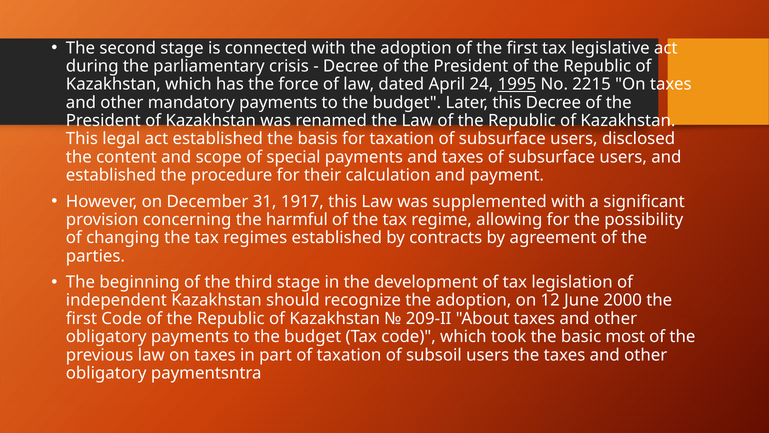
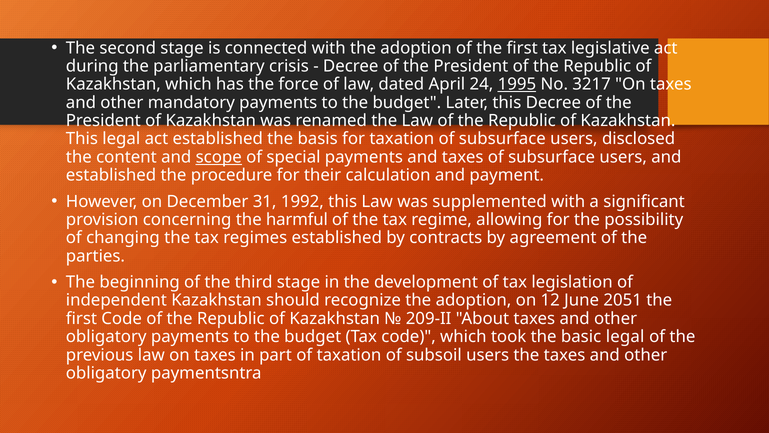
2215: 2215 -> 3217
scope underline: none -> present
1917: 1917 -> 1992
2000: 2000 -> 2051
basic most: most -> legal
